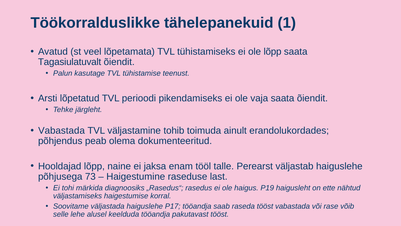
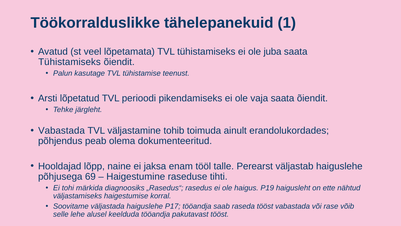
ole lõpp: lõpp -> juba
Tagasiulatuvalt at (70, 62): Tagasiulatuvalt -> Tühistamiseks
73: 73 -> 69
last: last -> tihti
